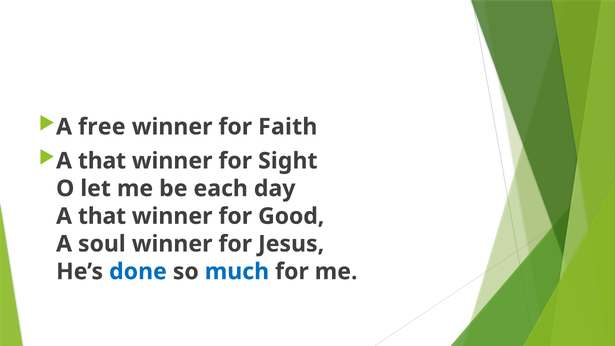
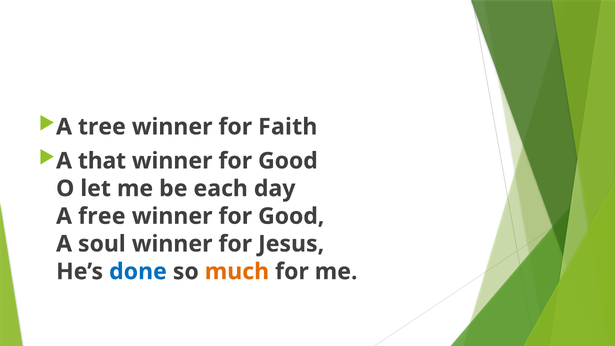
free: free -> tree
Sight at (288, 161): Sight -> Good
that at (102, 216): that -> free
much colour: blue -> orange
